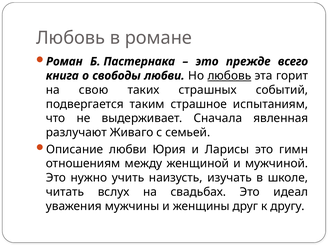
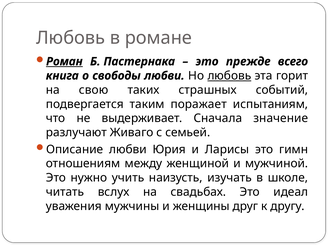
Роман underline: none -> present
страшное: страшное -> поражает
явленная: явленная -> значение
